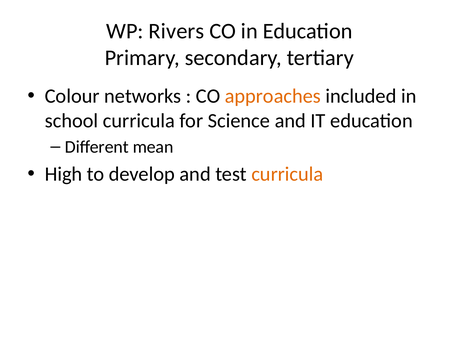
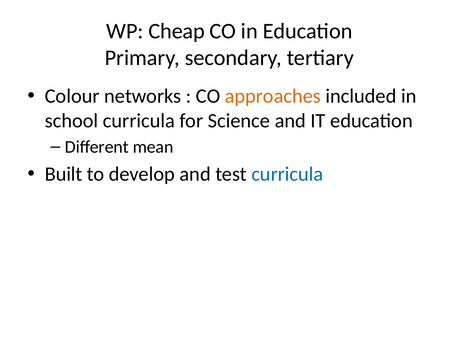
Rivers: Rivers -> Cheap
High: High -> Built
curricula at (287, 174) colour: orange -> blue
